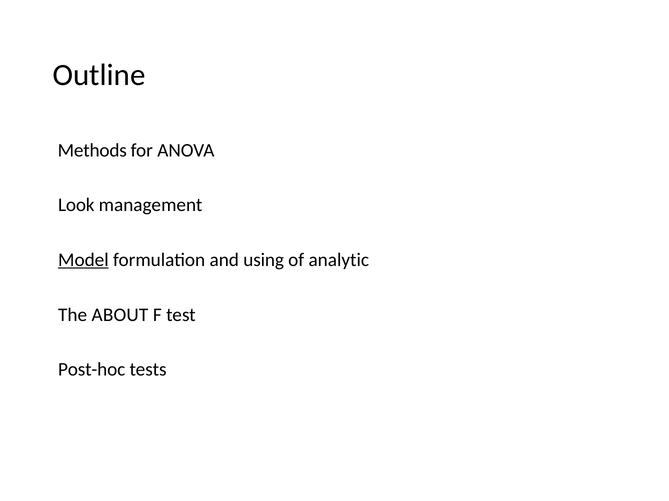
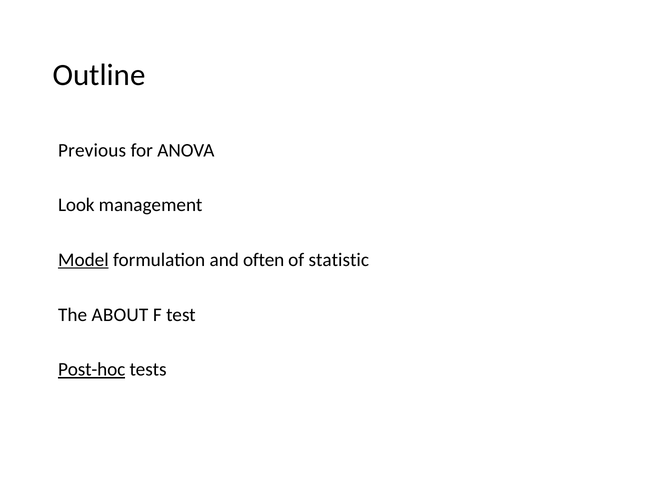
Methods: Methods -> Previous
using: using -> often
analytic: analytic -> statistic
Post-hoc underline: none -> present
